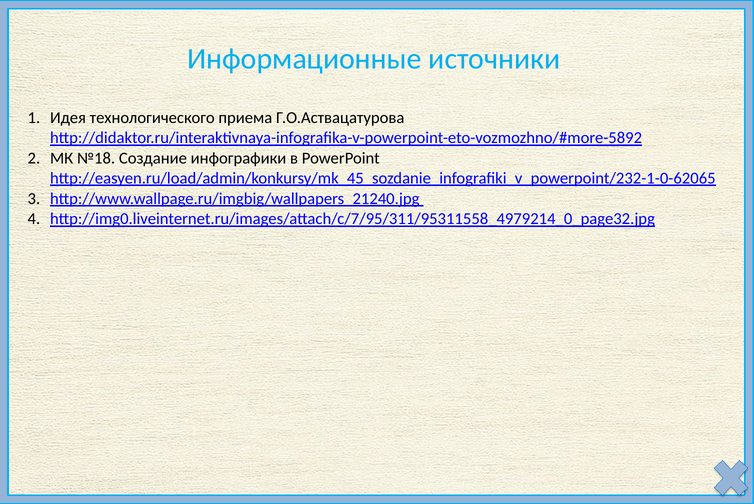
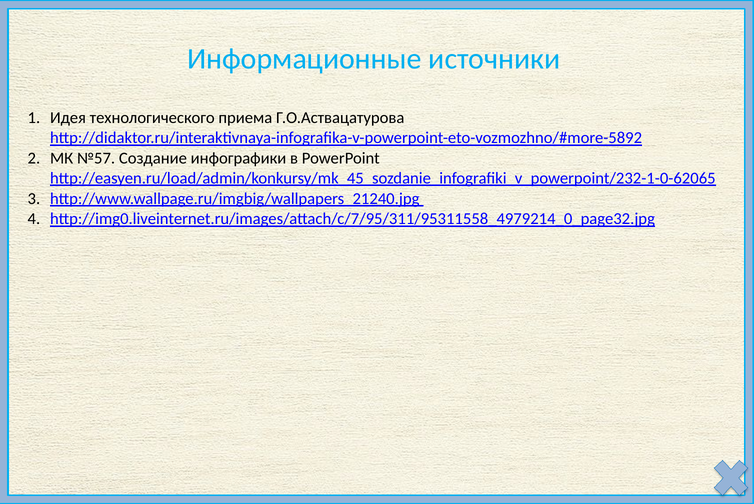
№18: №18 -> №57
